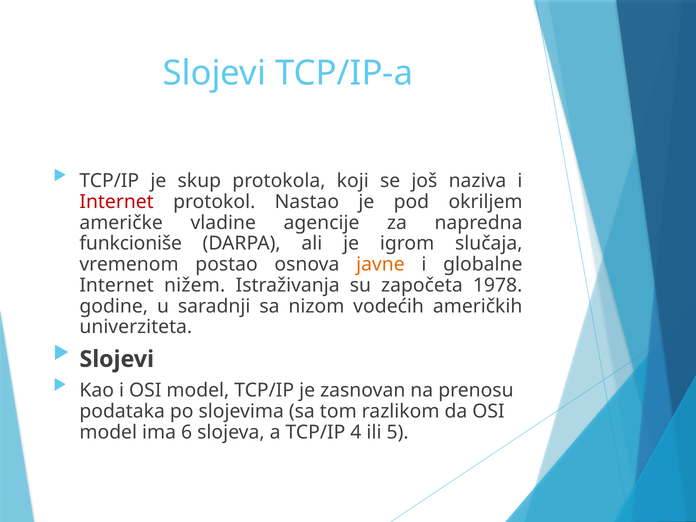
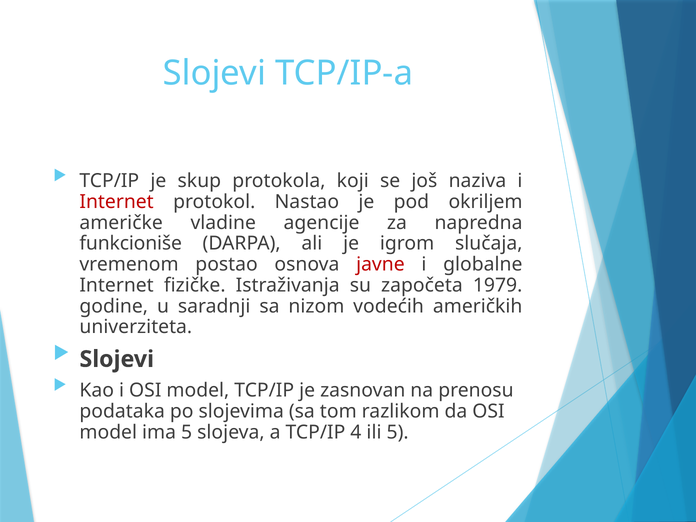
javne colour: orange -> red
nižem: nižem -> fizičke
1978: 1978 -> 1979
ima 6: 6 -> 5
